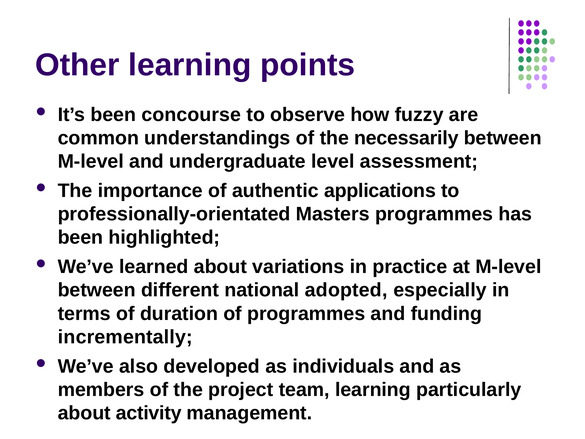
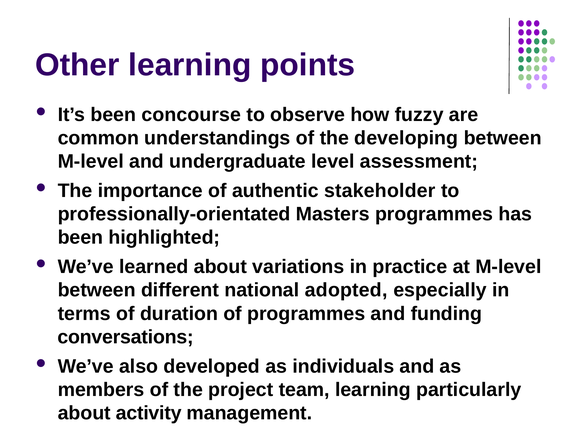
necessarily: necessarily -> developing
applications: applications -> stakeholder
incrementally: incrementally -> conversations
